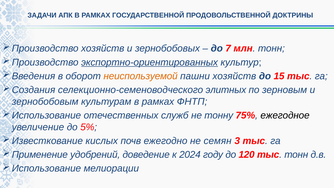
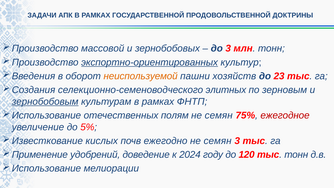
хозяйств at (103, 48): хозяйств -> массовой
до 7: 7 -> 3
15: 15 -> 23
зернобобовым underline: none -> present
служб: служб -> полям
тонну at (219, 115): тонну -> семян
ежегодное colour: black -> red
